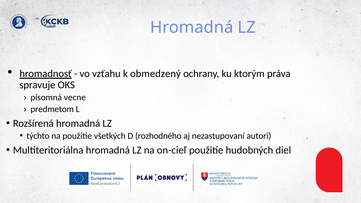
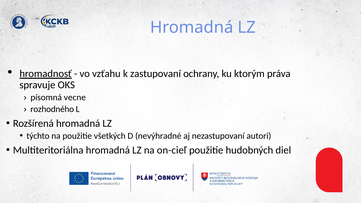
obmedzený: obmedzený -> zastupovaní
predmetom: predmetom -> rozhodného
rozhodného: rozhodného -> nevýhradné
